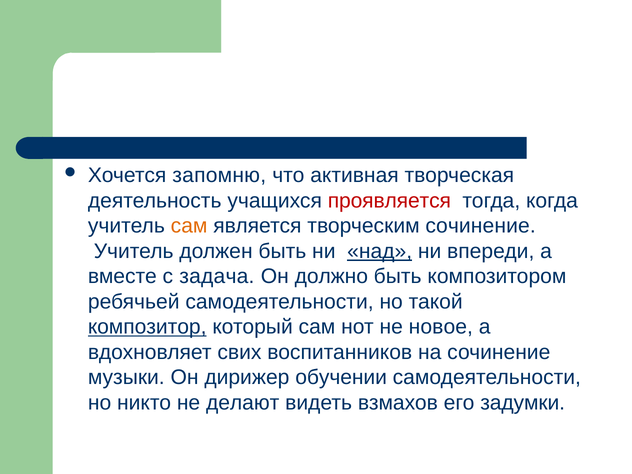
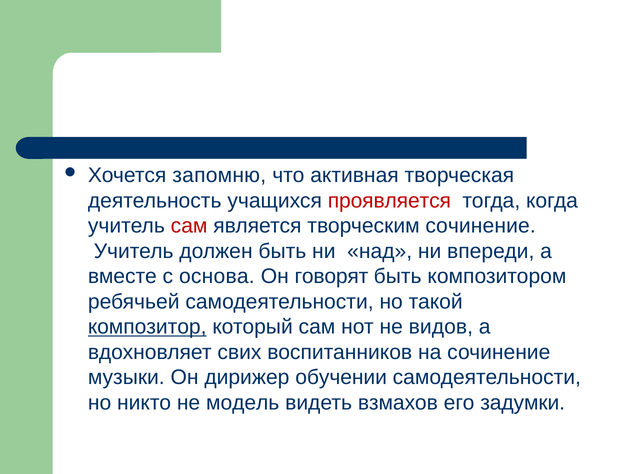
сам at (189, 226) colour: orange -> red
над underline: present -> none
задача: задача -> основа
должно: должно -> говорят
новое: новое -> видов
делают: делают -> модель
